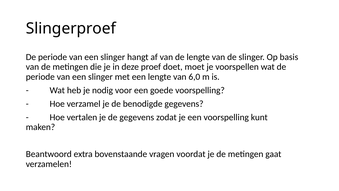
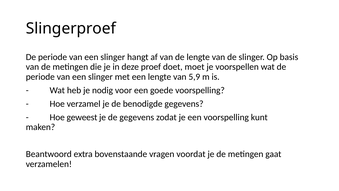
6,0: 6,0 -> 5,9
vertalen: vertalen -> geweest
